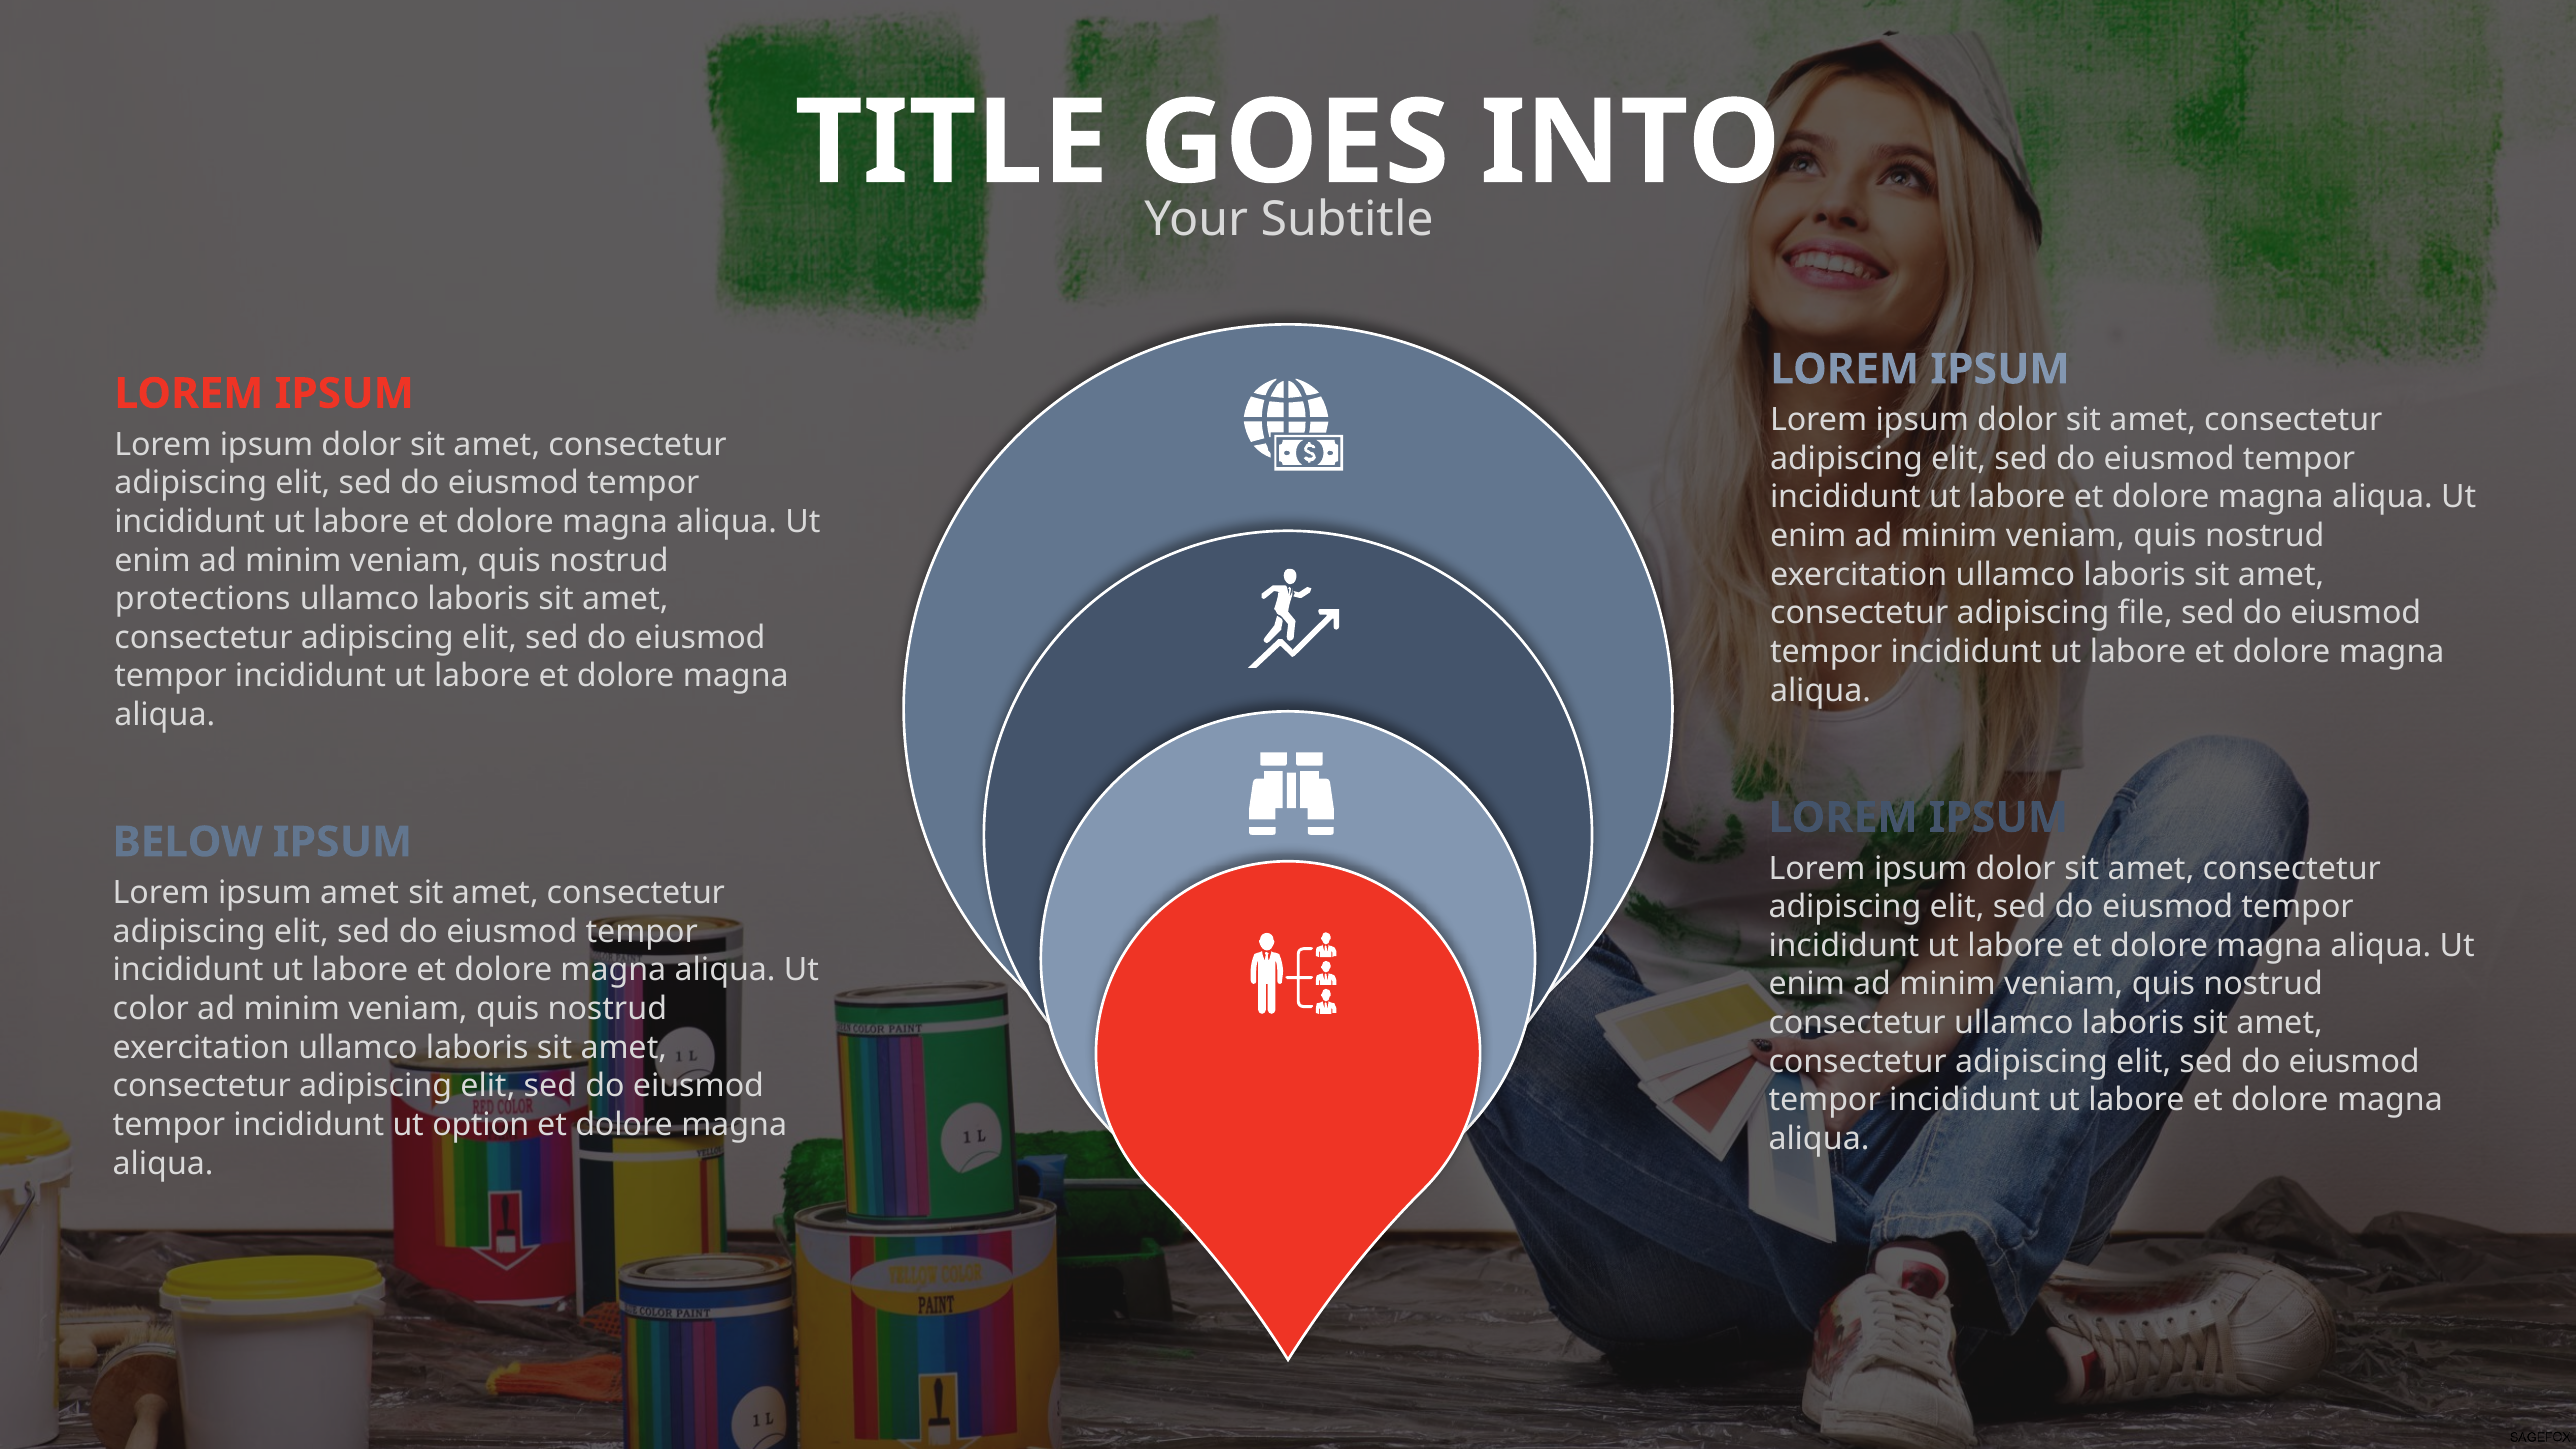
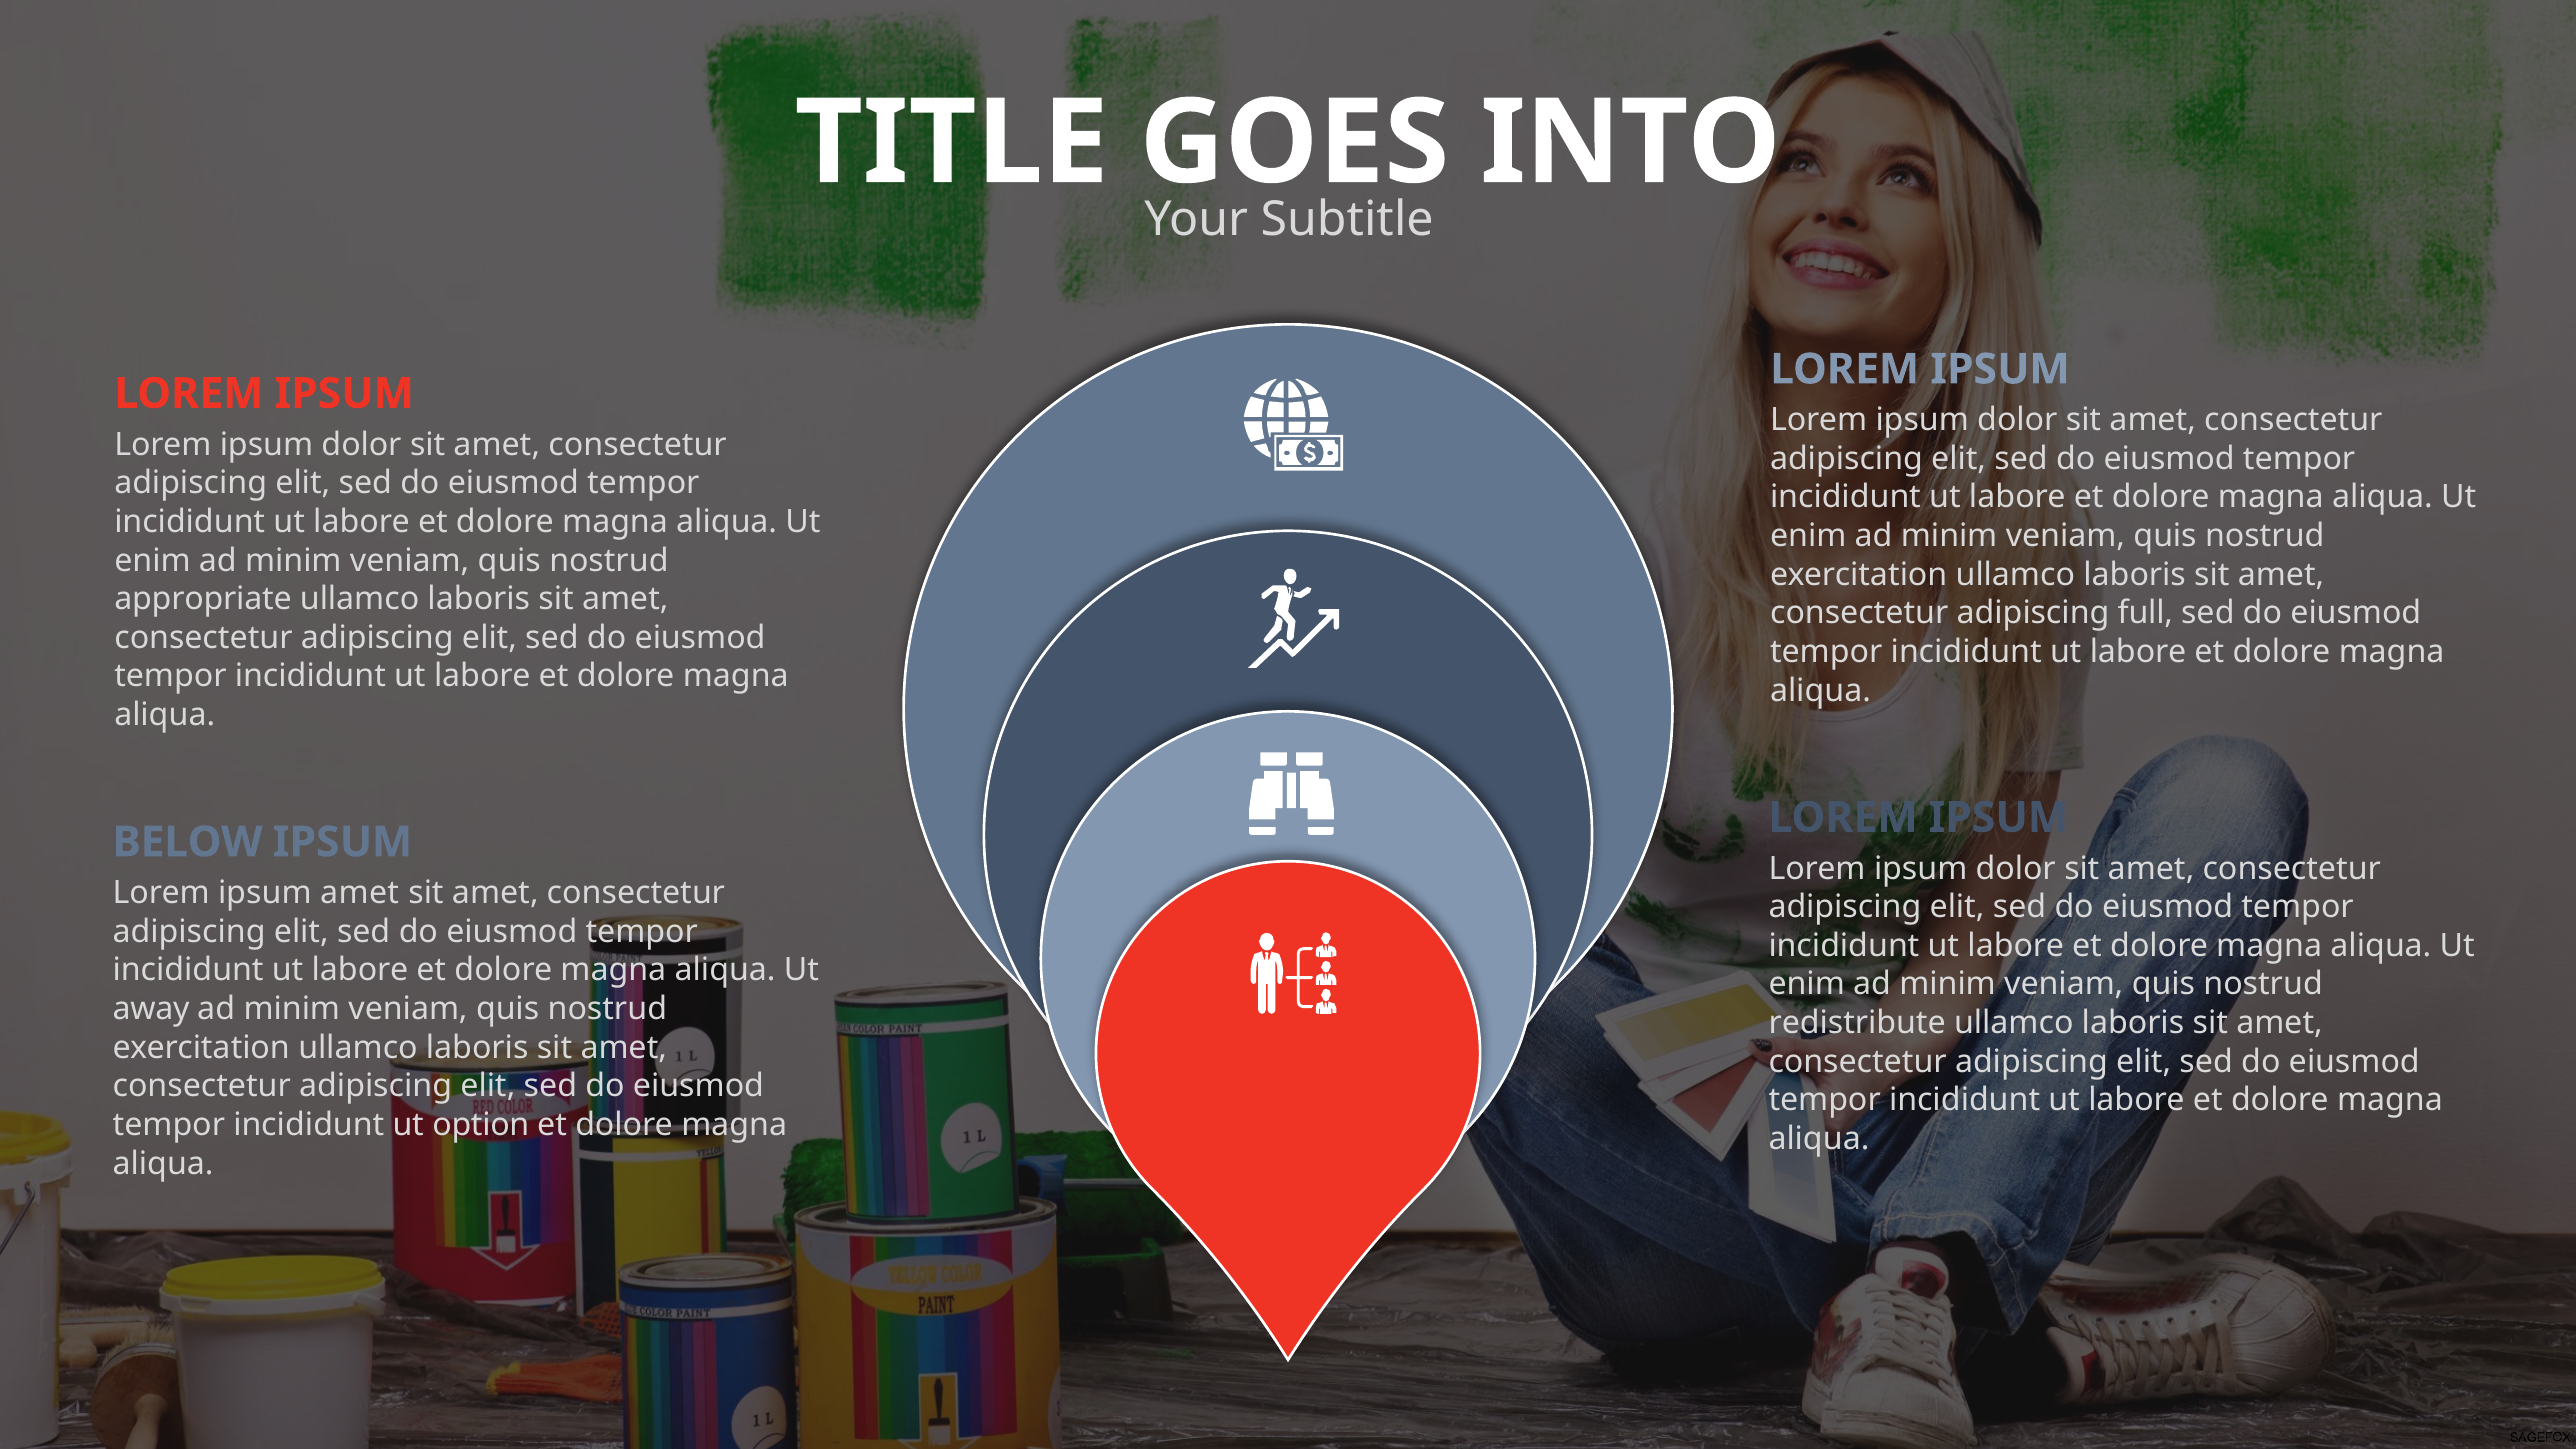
protections: protections -> appropriate
file: file -> full
color: color -> away
consectetur at (1857, 1023): consectetur -> redistribute
